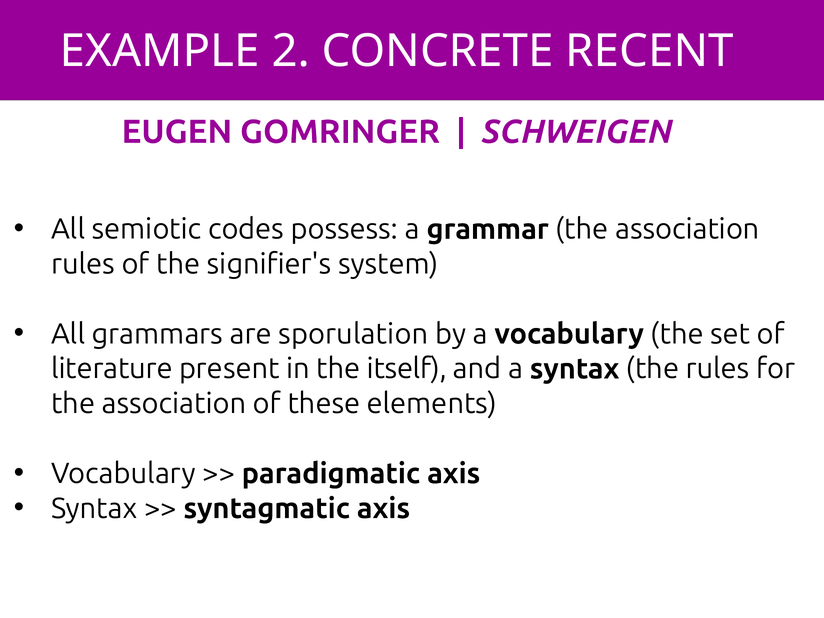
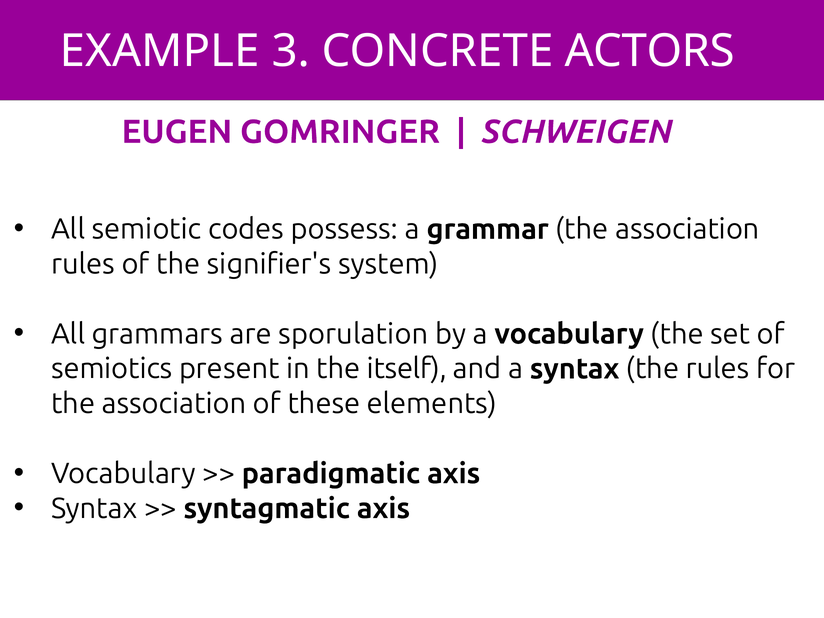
2: 2 -> 3
RECENT: RECENT -> ACTORS
literature: literature -> semiotics
